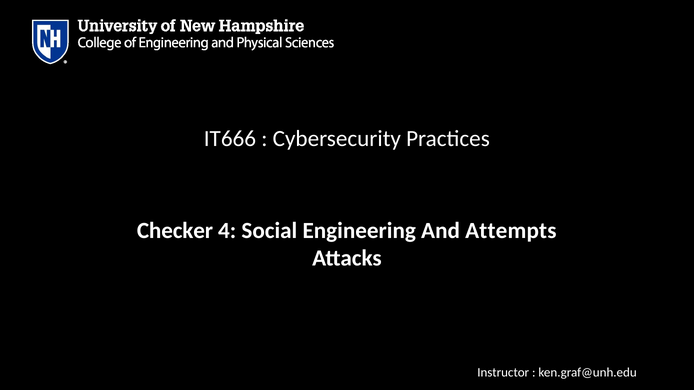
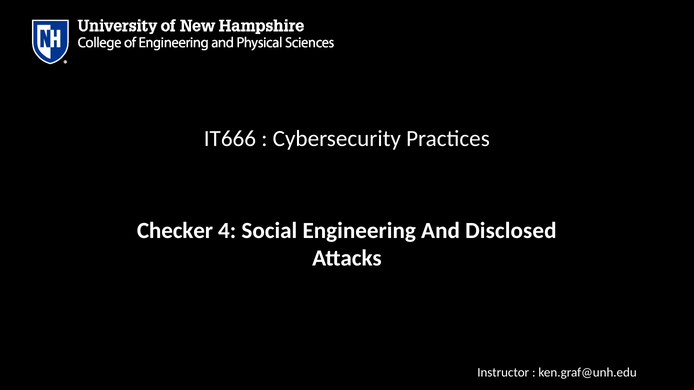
Attempts: Attempts -> Disclosed
